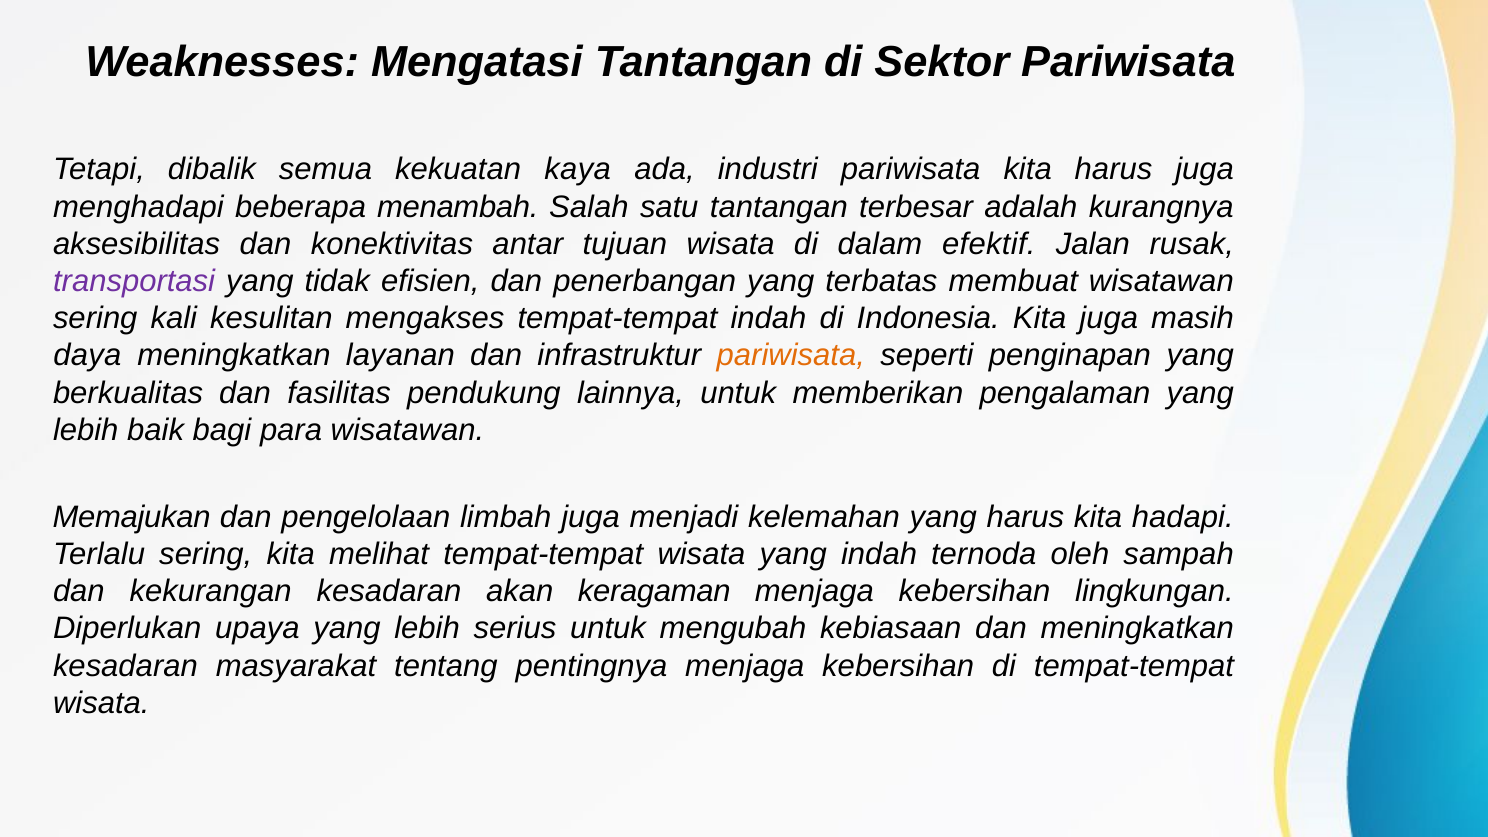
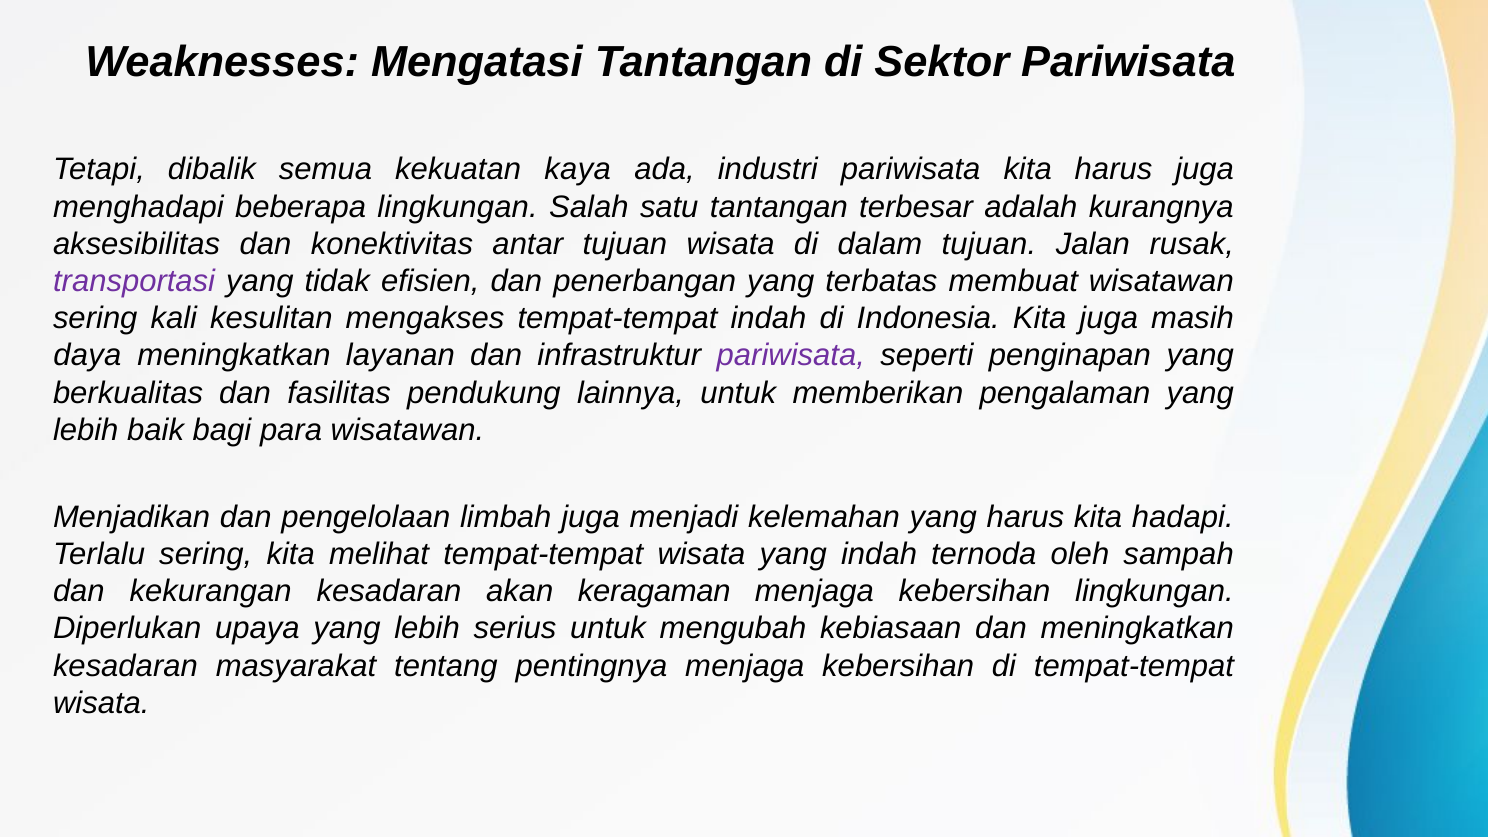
beberapa menambah: menambah -> lingkungan
dalam efektif: efektif -> tujuan
pariwisata at (791, 356) colour: orange -> purple
Memajukan: Memajukan -> Menjadikan
